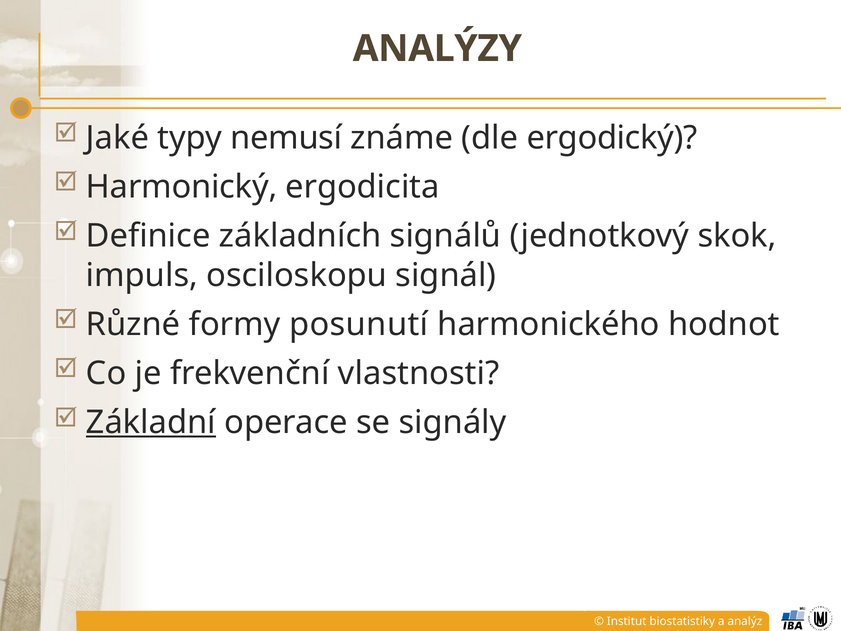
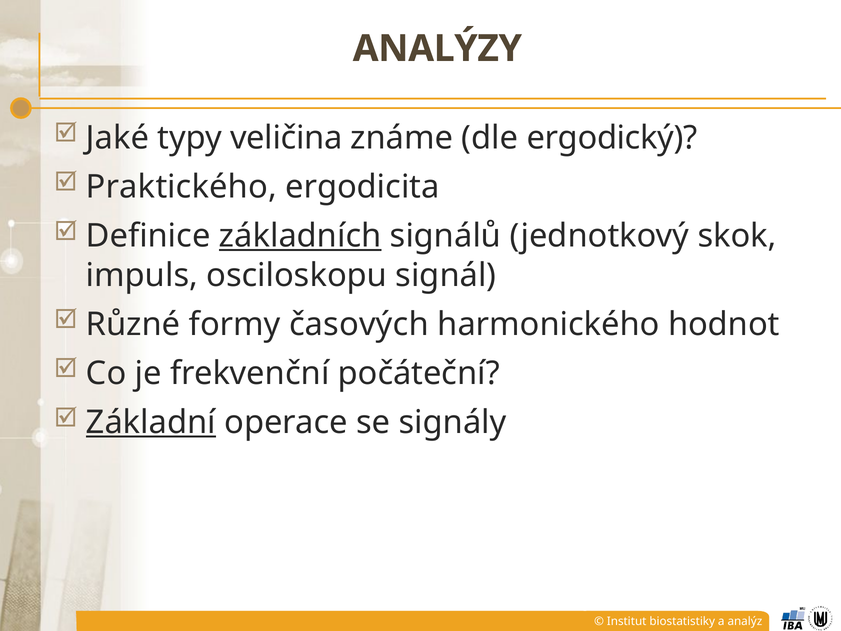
nemusí: nemusí -> veličina
Harmonický: Harmonický -> Praktického
základních underline: none -> present
posunutí: posunutí -> časových
vlastnosti: vlastnosti -> počáteční
